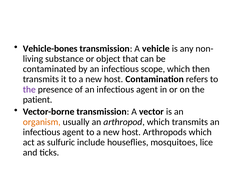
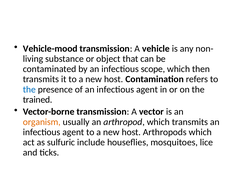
Vehicle-bones: Vehicle-bones -> Vehicle-mood
the at (29, 90) colour: purple -> blue
patient: patient -> trained
